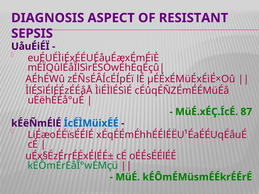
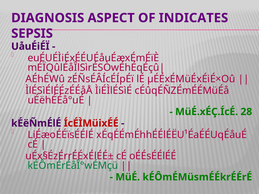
RESISTANT: RESISTANT -> INDICATES
87: 87 -> 28
ÍcÉÌMüixÉÉ colour: blue -> red
